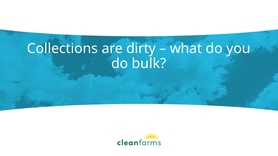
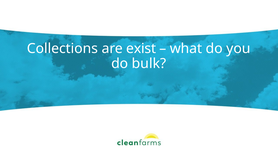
dirty: dirty -> exist
